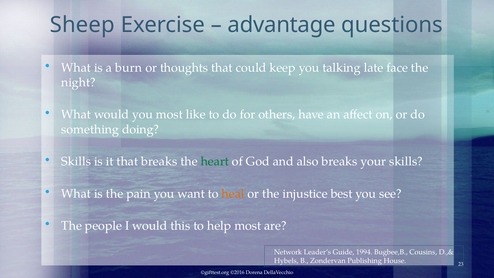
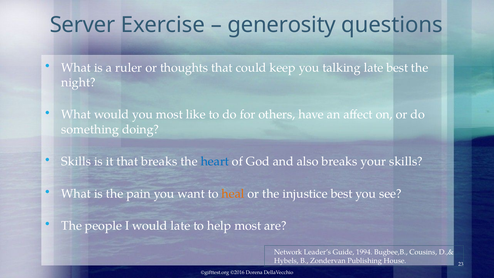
Sheep: Sheep -> Server
advantage: advantage -> generosity
burn: burn -> ruler
late face: face -> best
heart colour: green -> blue
would this: this -> late
